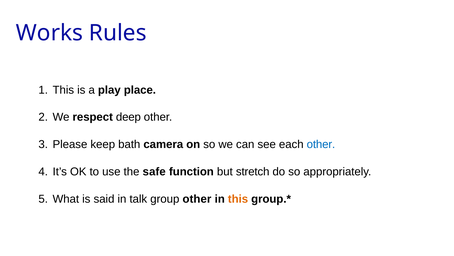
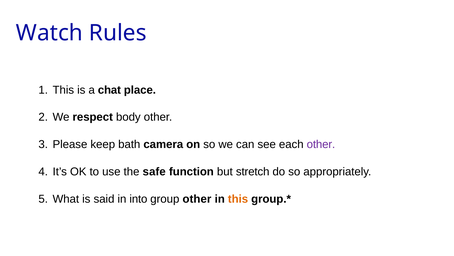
Works: Works -> Watch
play: play -> chat
deep: deep -> body
other at (321, 144) colour: blue -> purple
talk: talk -> into
